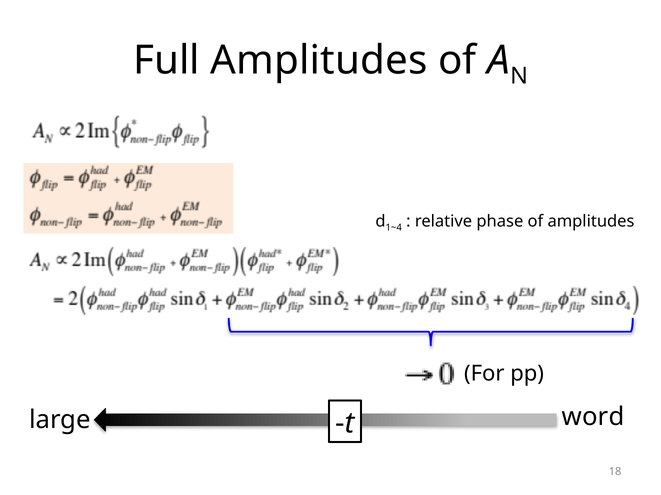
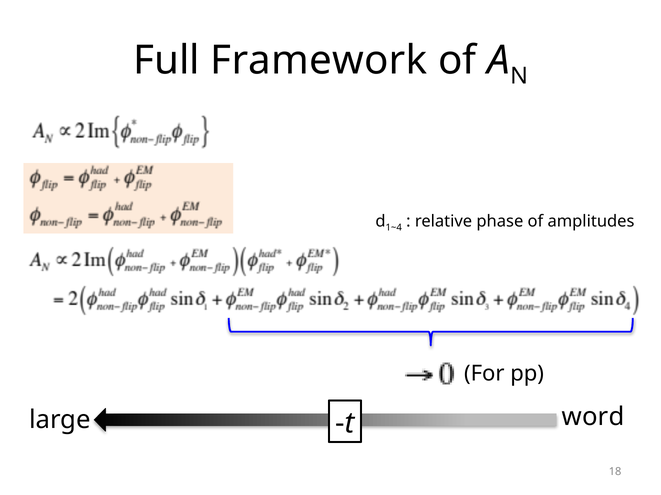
Full Amplitudes: Amplitudes -> Framework
